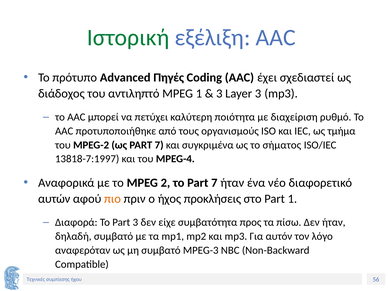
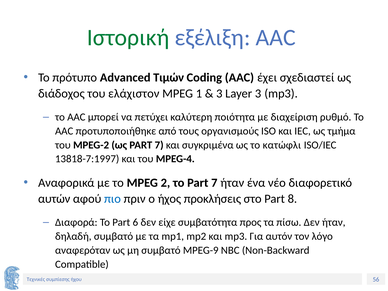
Πηγές: Πηγές -> Τιμών
αντιληπτό: αντιληπτό -> ελάχιστον
σήματος: σήματος -> κατώφλι
πιο colour: orange -> blue
Part 1: 1 -> 8
Part 3: 3 -> 6
MPEG-3: MPEG-3 -> MPEG-9
